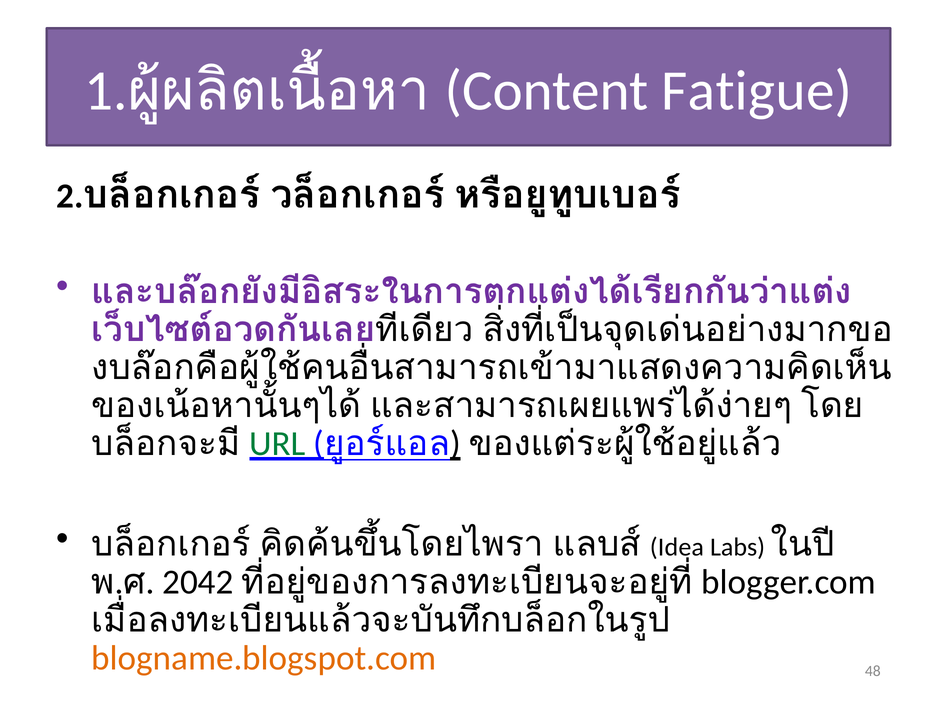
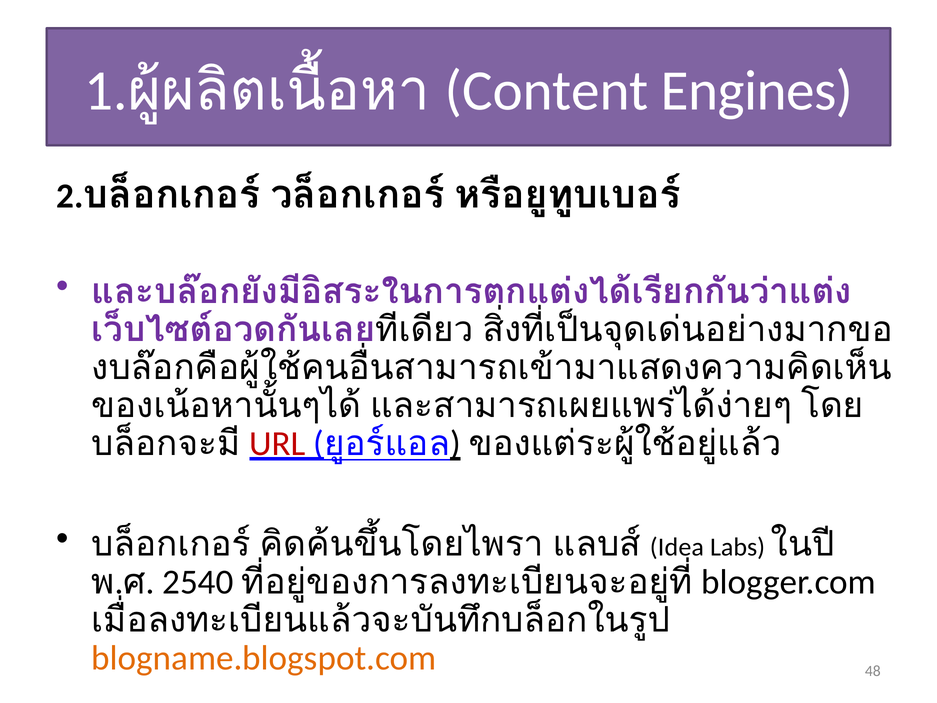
Fatigue: Fatigue -> Engines
URL colour: green -> red
2042: 2042 -> 2540
